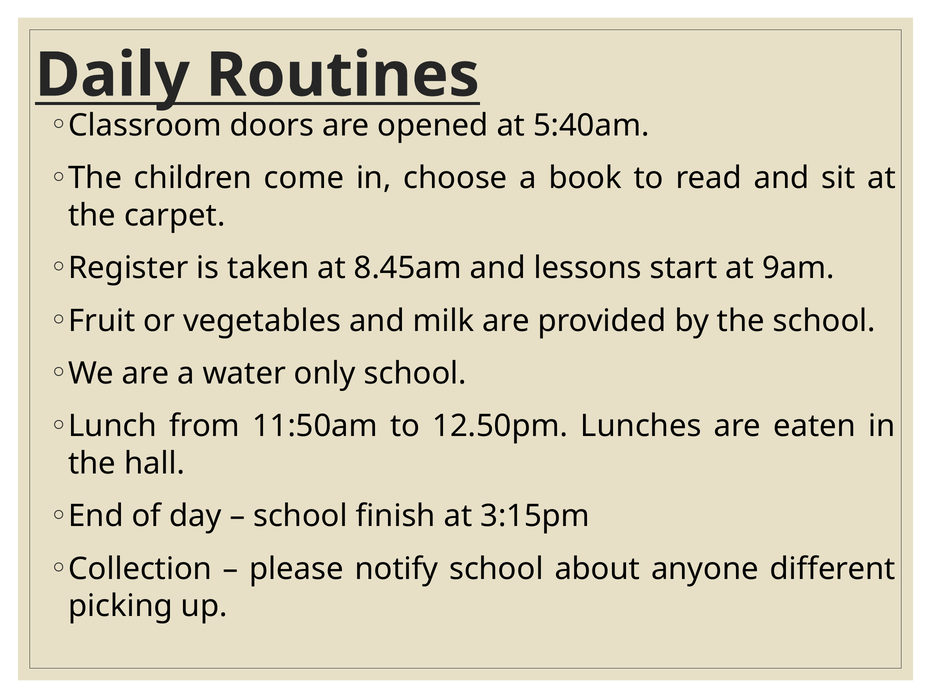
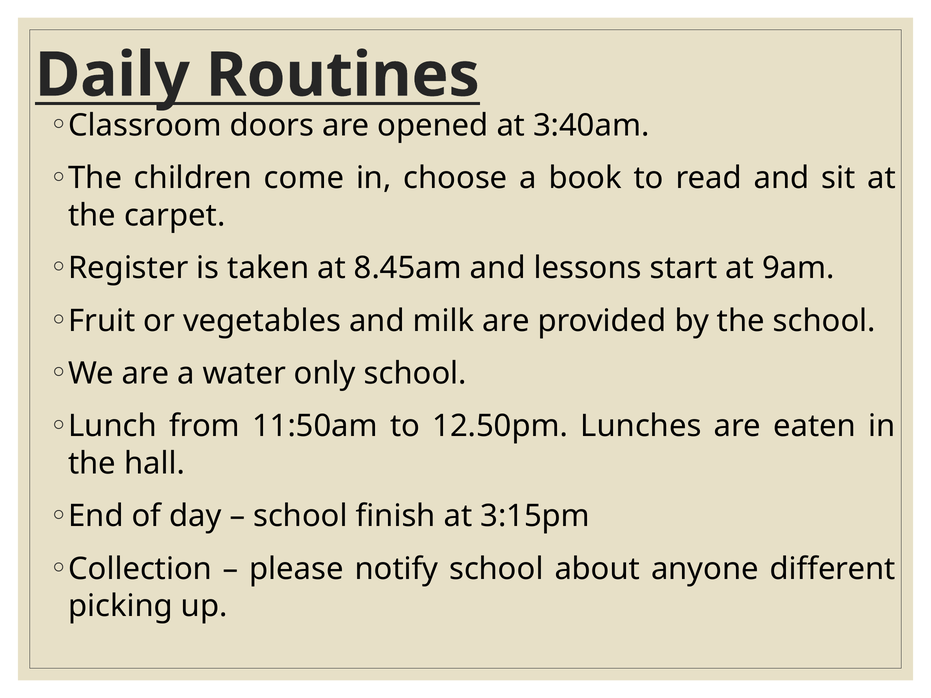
5:40am: 5:40am -> 3:40am
